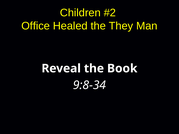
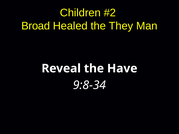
Office: Office -> Broad
Book: Book -> Have
